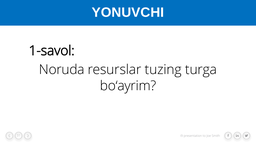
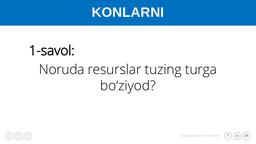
YONUVCHI: YONUVCHI -> KONLARNI
bo‘ayrim: bo‘ayrim -> bo‘ziyod
